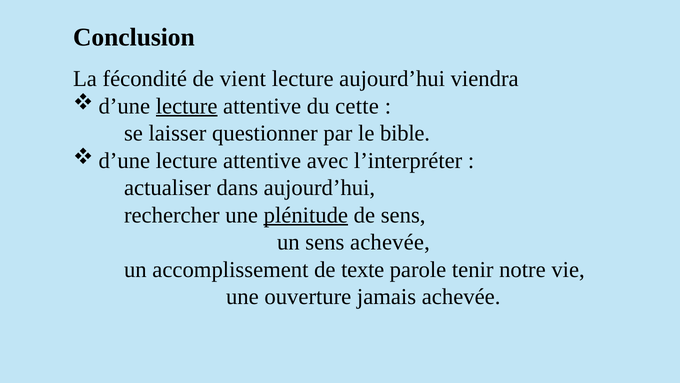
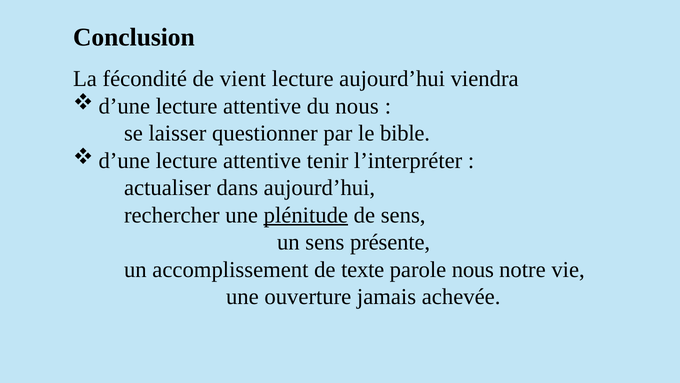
lecture at (187, 106) underline: present -> none
du cette: cette -> nous
avec: avec -> tenir
sens achevée: achevée -> présente
parole tenir: tenir -> nous
